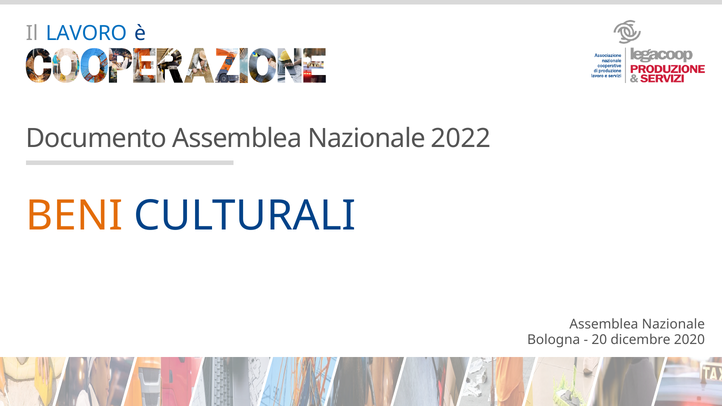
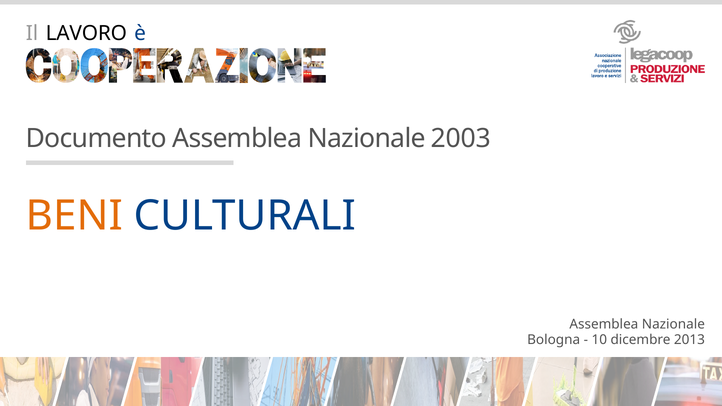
LAVORO colour: blue -> black
2022: 2022 -> 2003
20: 20 -> 10
2020: 2020 -> 2013
